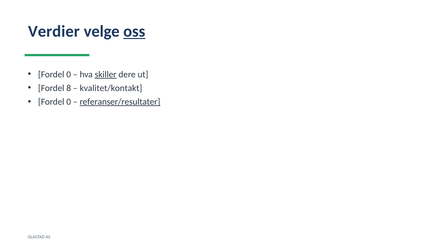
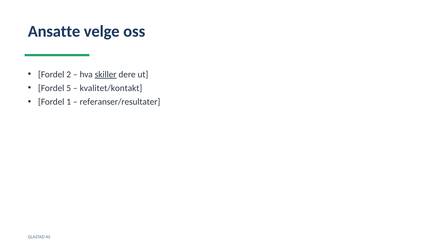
Verdier: Verdier -> Ansatte
oss underline: present -> none
0 at (69, 74): 0 -> 2
8: 8 -> 5
0 at (69, 102): 0 -> 1
referanser/resultater underline: present -> none
